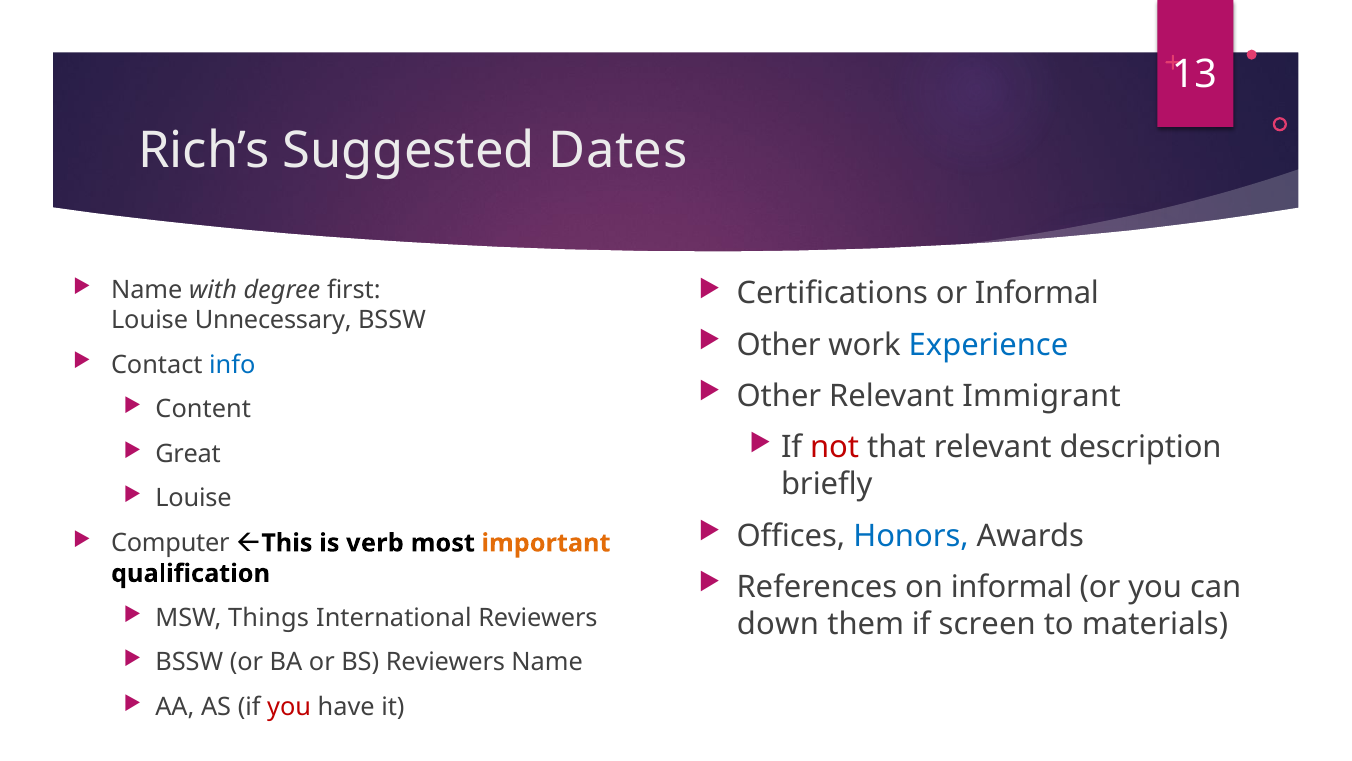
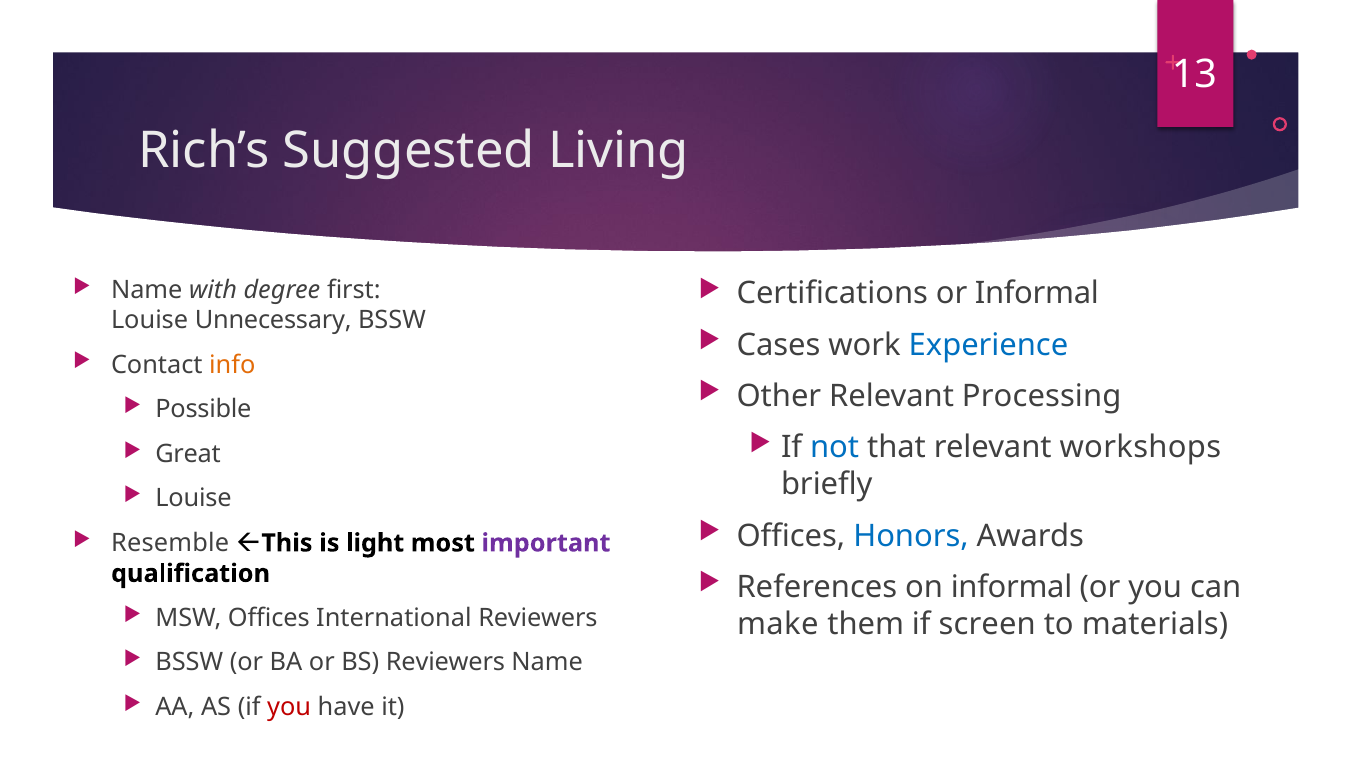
Dates: Dates -> Living
Other at (779, 345): Other -> Cases
info colour: blue -> orange
Immigrant: Immigrant -> Processing
Content: Content -> Possible
not colour: red -> blue
description: description -> workshops
Computer: Computer -> Resemble
verb: verb -> light
important colour: orange -> purple
MSW Things: Things -> Offices
down: down -> make
